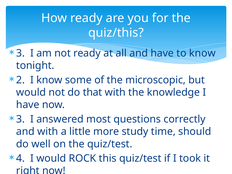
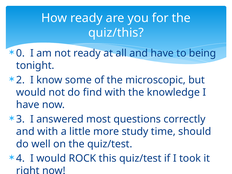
3 at (20, 53): 3 -> 0
to know: know -> being
that: that -> find
